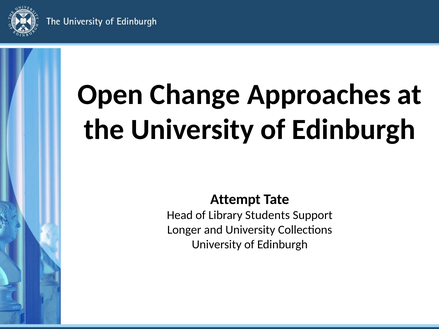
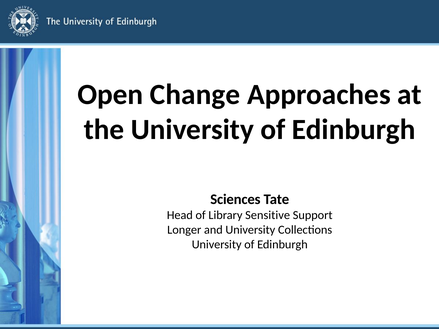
Attempt: Attempt -> Sciences
Students: Students -> Sensitive
